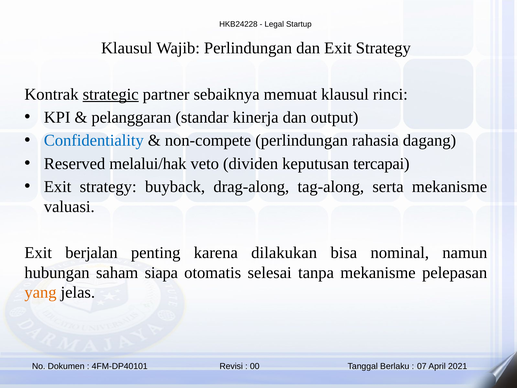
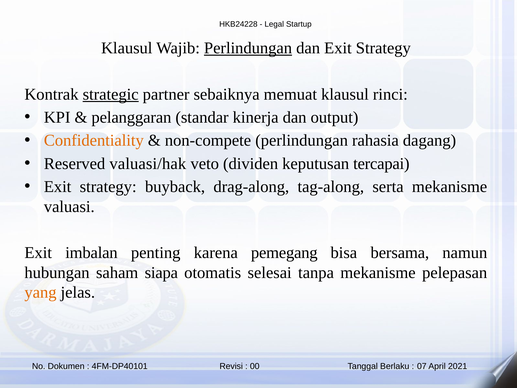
Perlindungan at (248, 48) underline: none -> present
Confidentiality colour: blue -> orange
melalui/hak: melalui/hak -> valuasi/hak
berjalan: berjalan -> imbalan
dilakukan: dilakukan -> pemegang
nominal: nominal -> bersama
